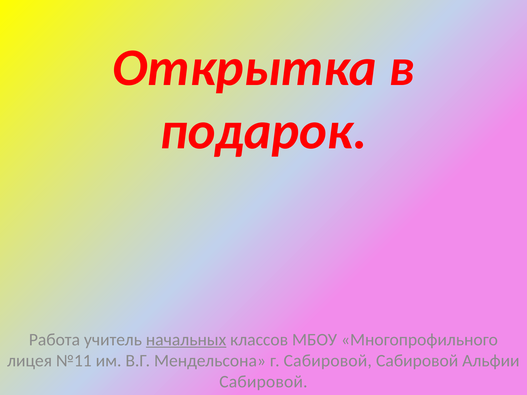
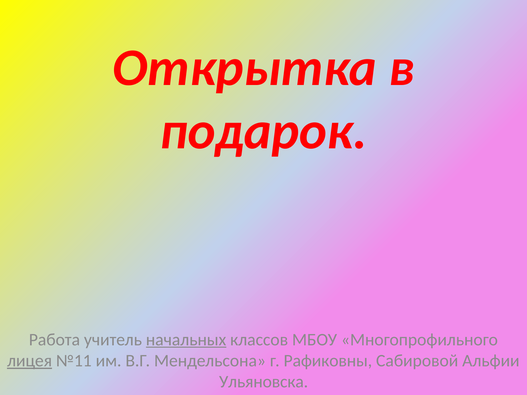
лицея underline: none -> present
г Сабировой: Сабировой -> Рафиковны
Сабировой at (263, 382): Сабировой -> Ульяновска
